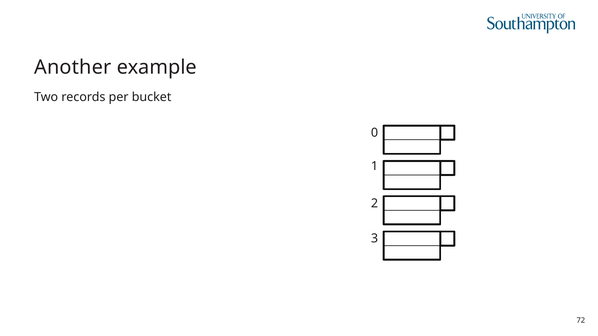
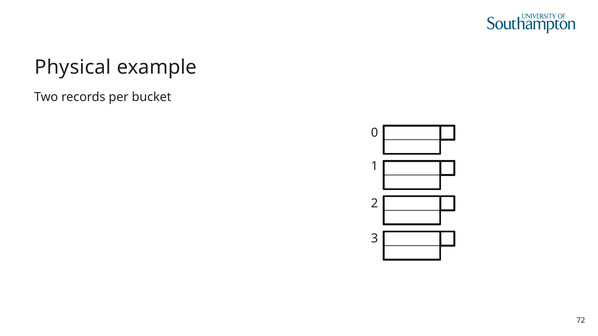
Another: Another -> Physical
